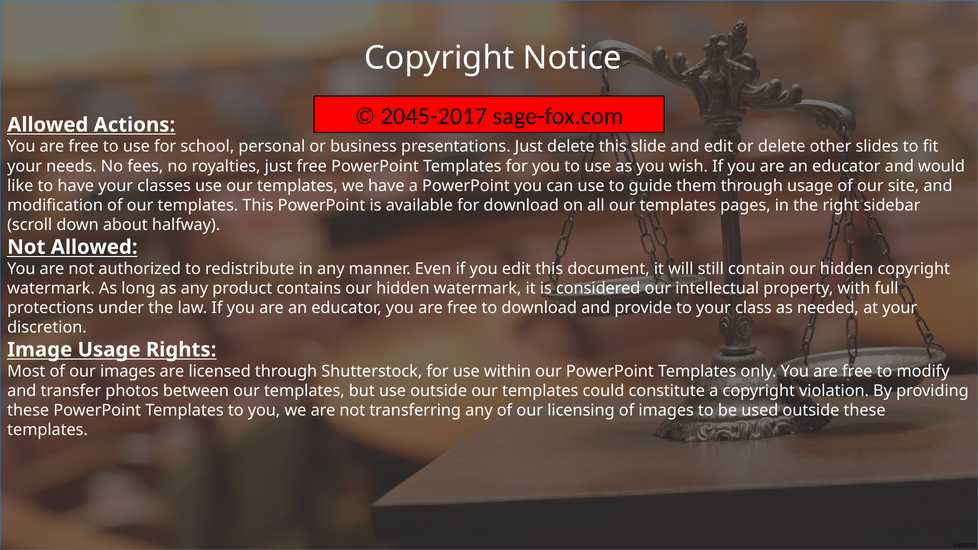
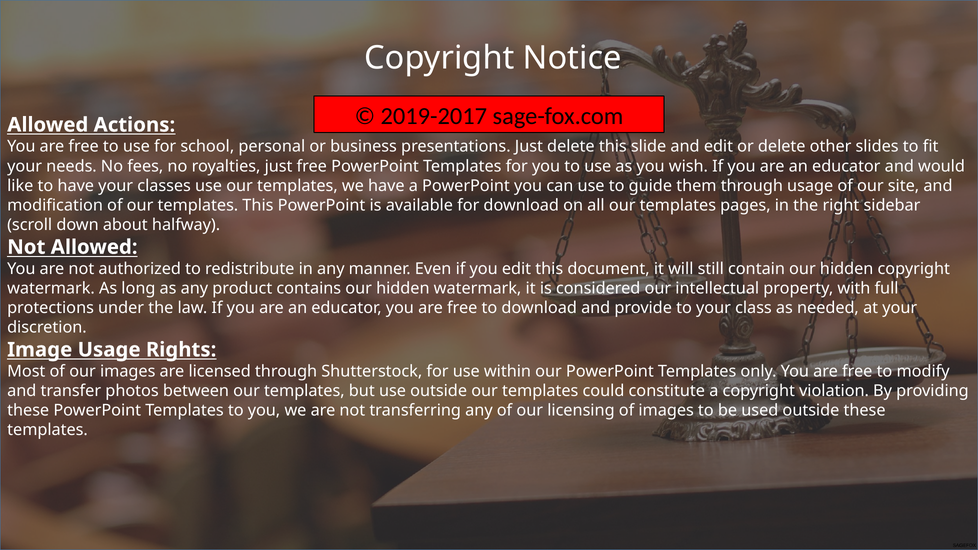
2045-2017: 2045-2017 -> 2019-2017
